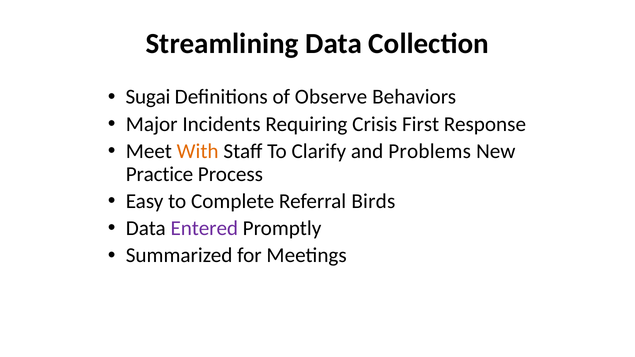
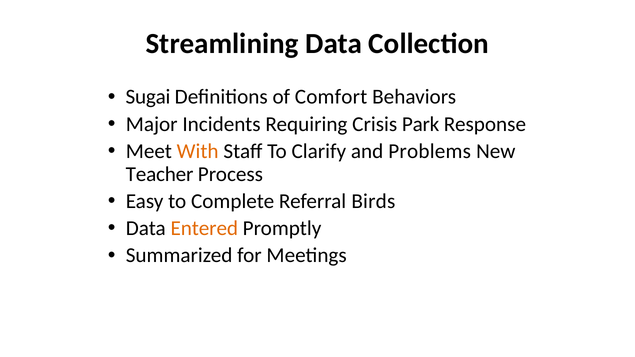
Observe: Observe -> Comfort
First: First -> Park
Practice: Practice -> Teacher
Entered colour: purple -> orange
